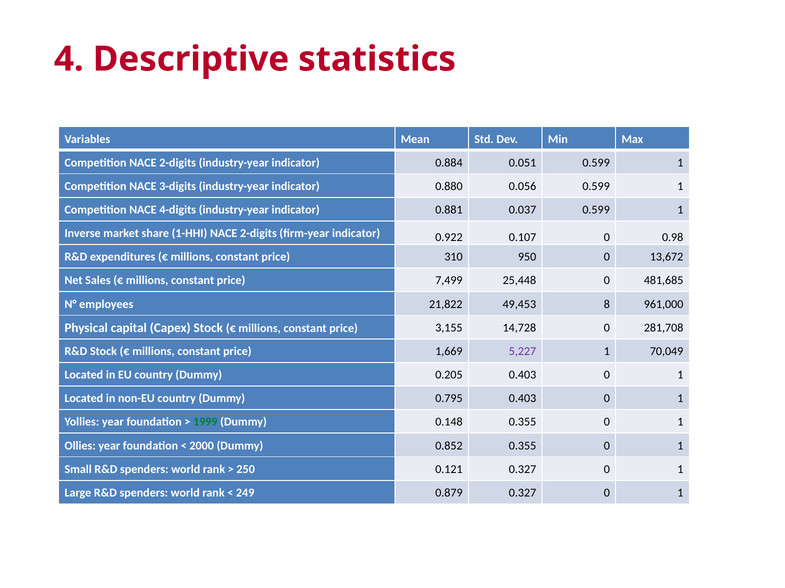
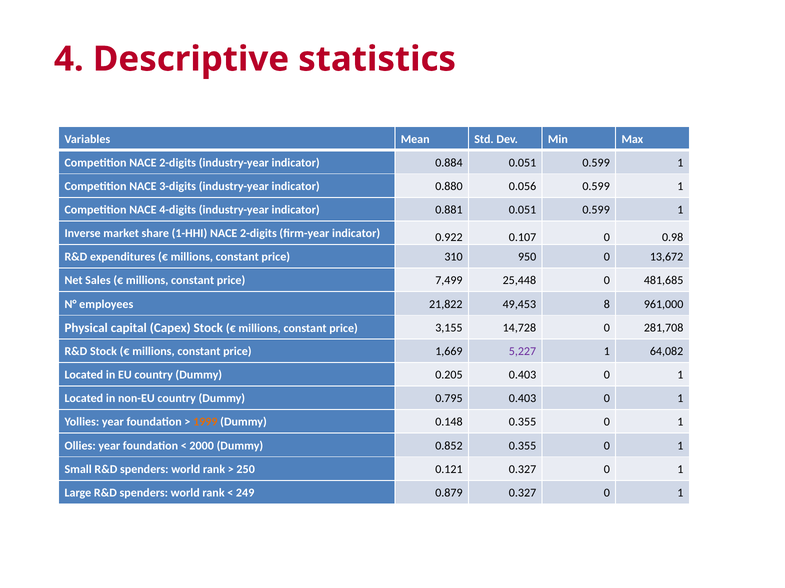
0.881 0.037: 0.037 -> 0.051
70,049: 70,049 -> 64,082
1999 colour: green -> orange
